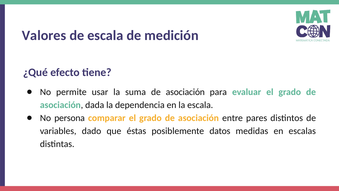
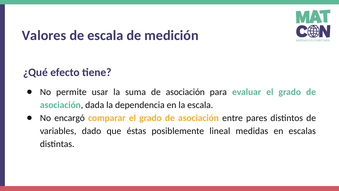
persona: persona -> encargó
datos: datos -> lineal
